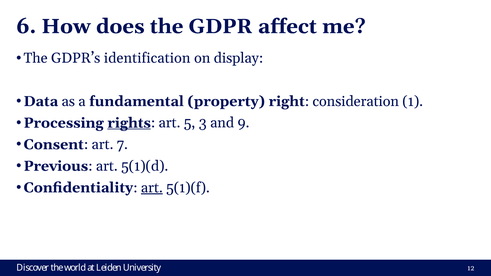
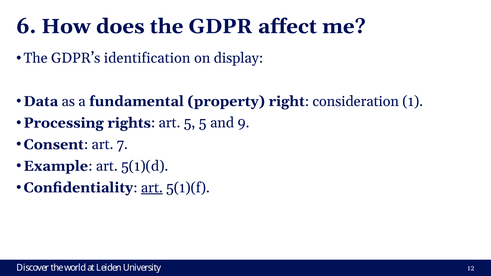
rights underline: present -> none
5 3: 3 -> 5
Previous: Previous -> Example
